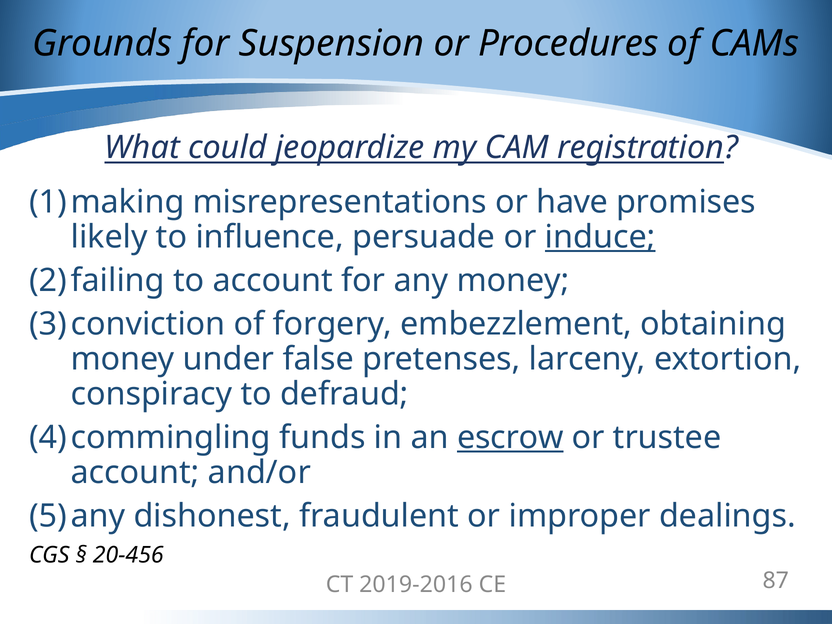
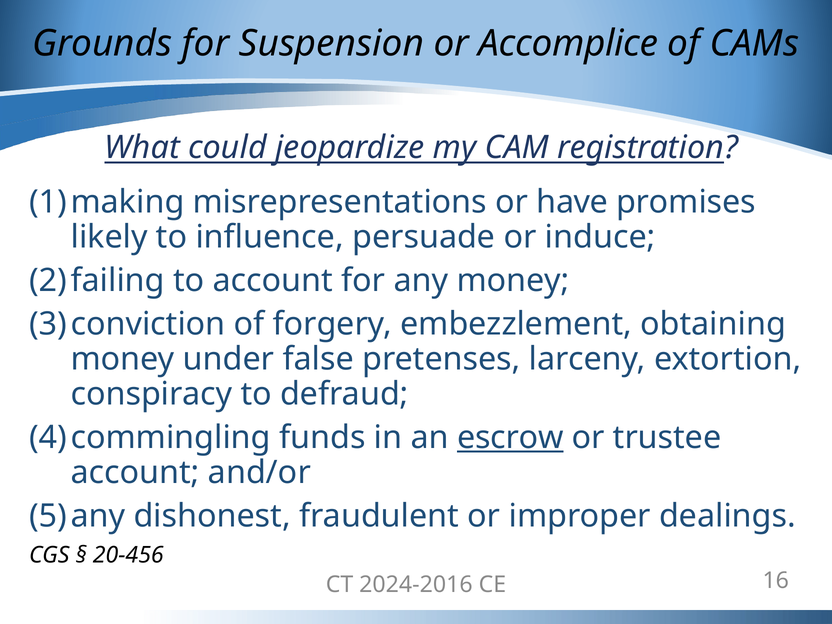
Procedures: Procedures -> Accomplice
induce underline: present -> none
2019-2016: 2019-2016 -> 2024-2016
87: 87 -> 16
